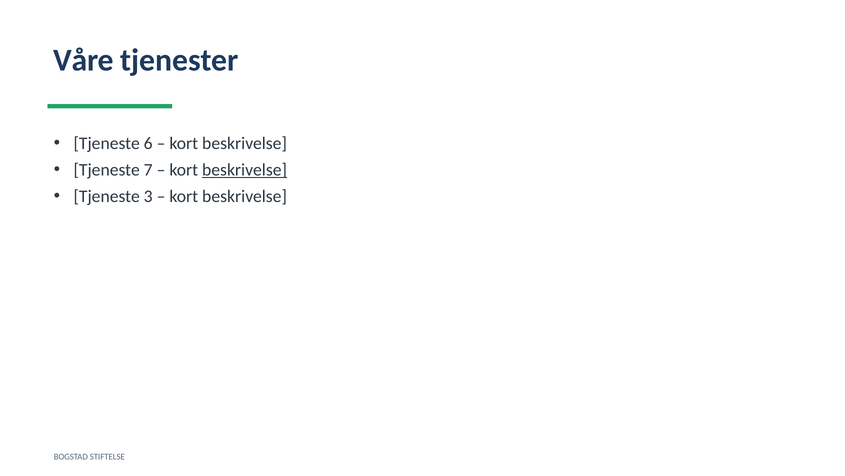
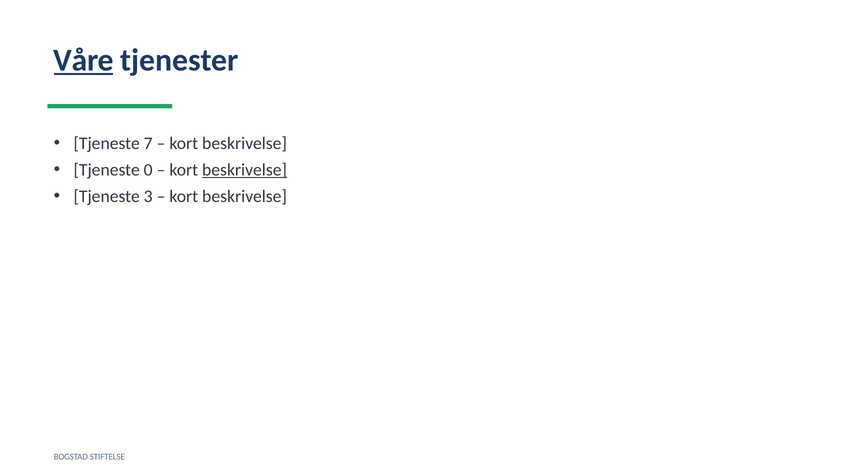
Våre underline: none -> present
6: 6 -> 7
7: 7 -> 0
